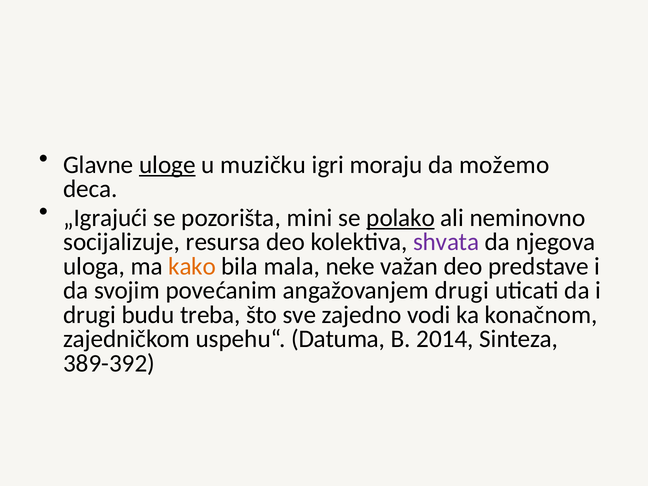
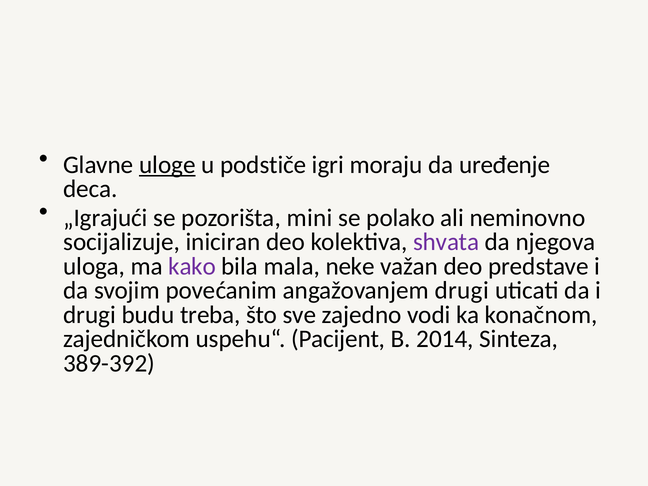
muzičku: muzičku -> podstiče
možemo: možemo -> uređenje
polako underline: present -> none
resursa: resursa -> iniciran
kako colour: orange -> purple
Datuma: Datuma -> Pacijent
